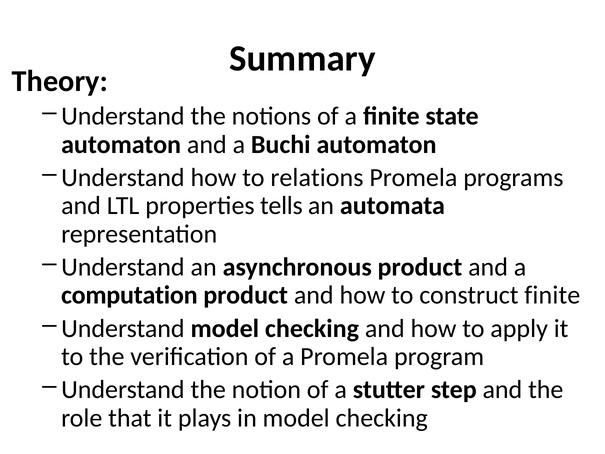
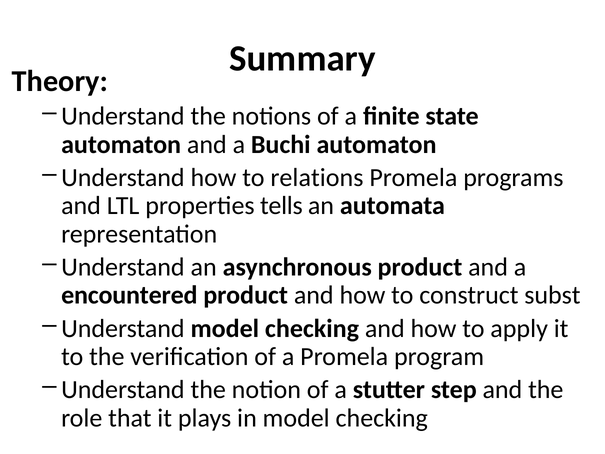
computation: computation -> encountered
construct finite: finite -> subst
